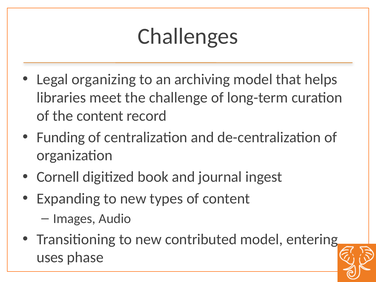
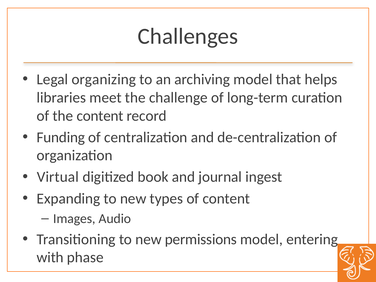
Cornell: Cornell -> Virtual
contributed: contributed -> permissions
uses: uses -> with
